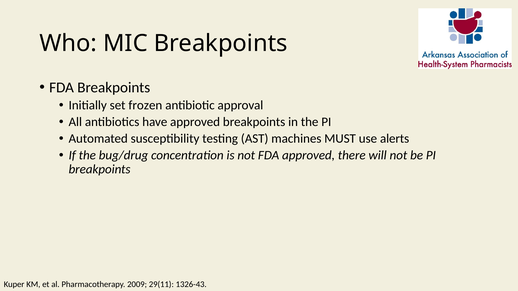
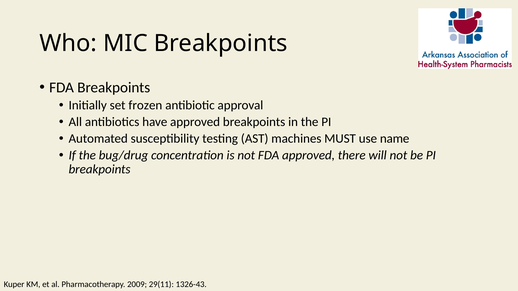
alerts: alerts -> name
